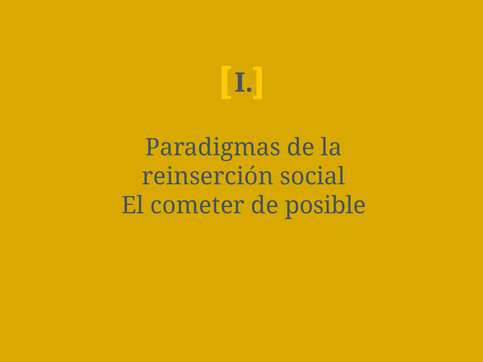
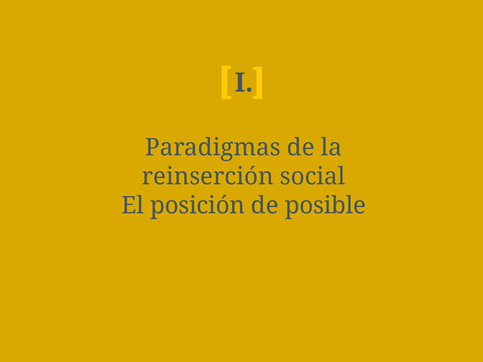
cometer: cometer -> posición
